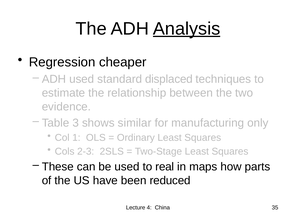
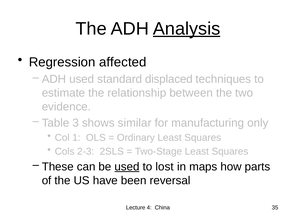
cheaper: cheaper -> affected
used at (127, 167) underline: none -> present
real: real -> lost
reduced: reduced -> reversal
